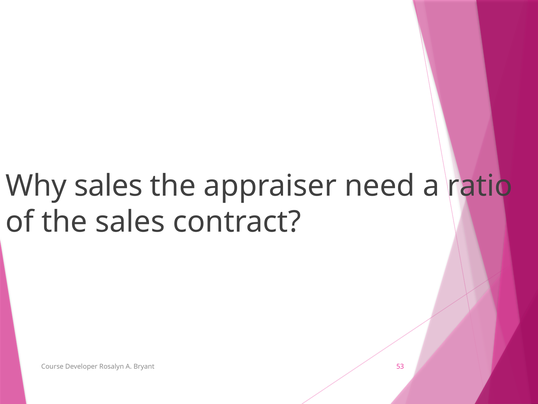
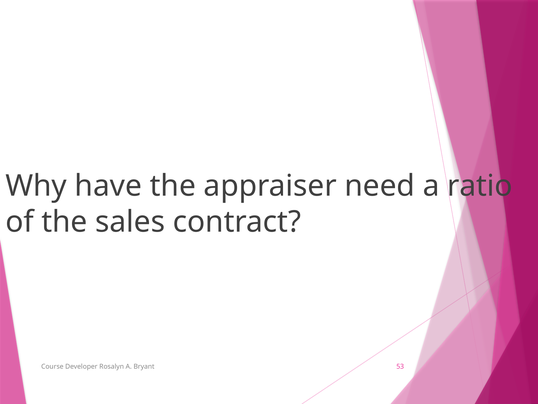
Why sales: sales -> have
